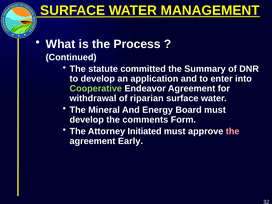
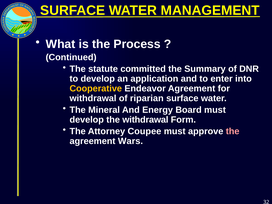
Cooperative colour: light green -> yellow
the comments: comments -> withdrawal
Initiated: Initiated -> Coupee
Early: Early -> Wars
